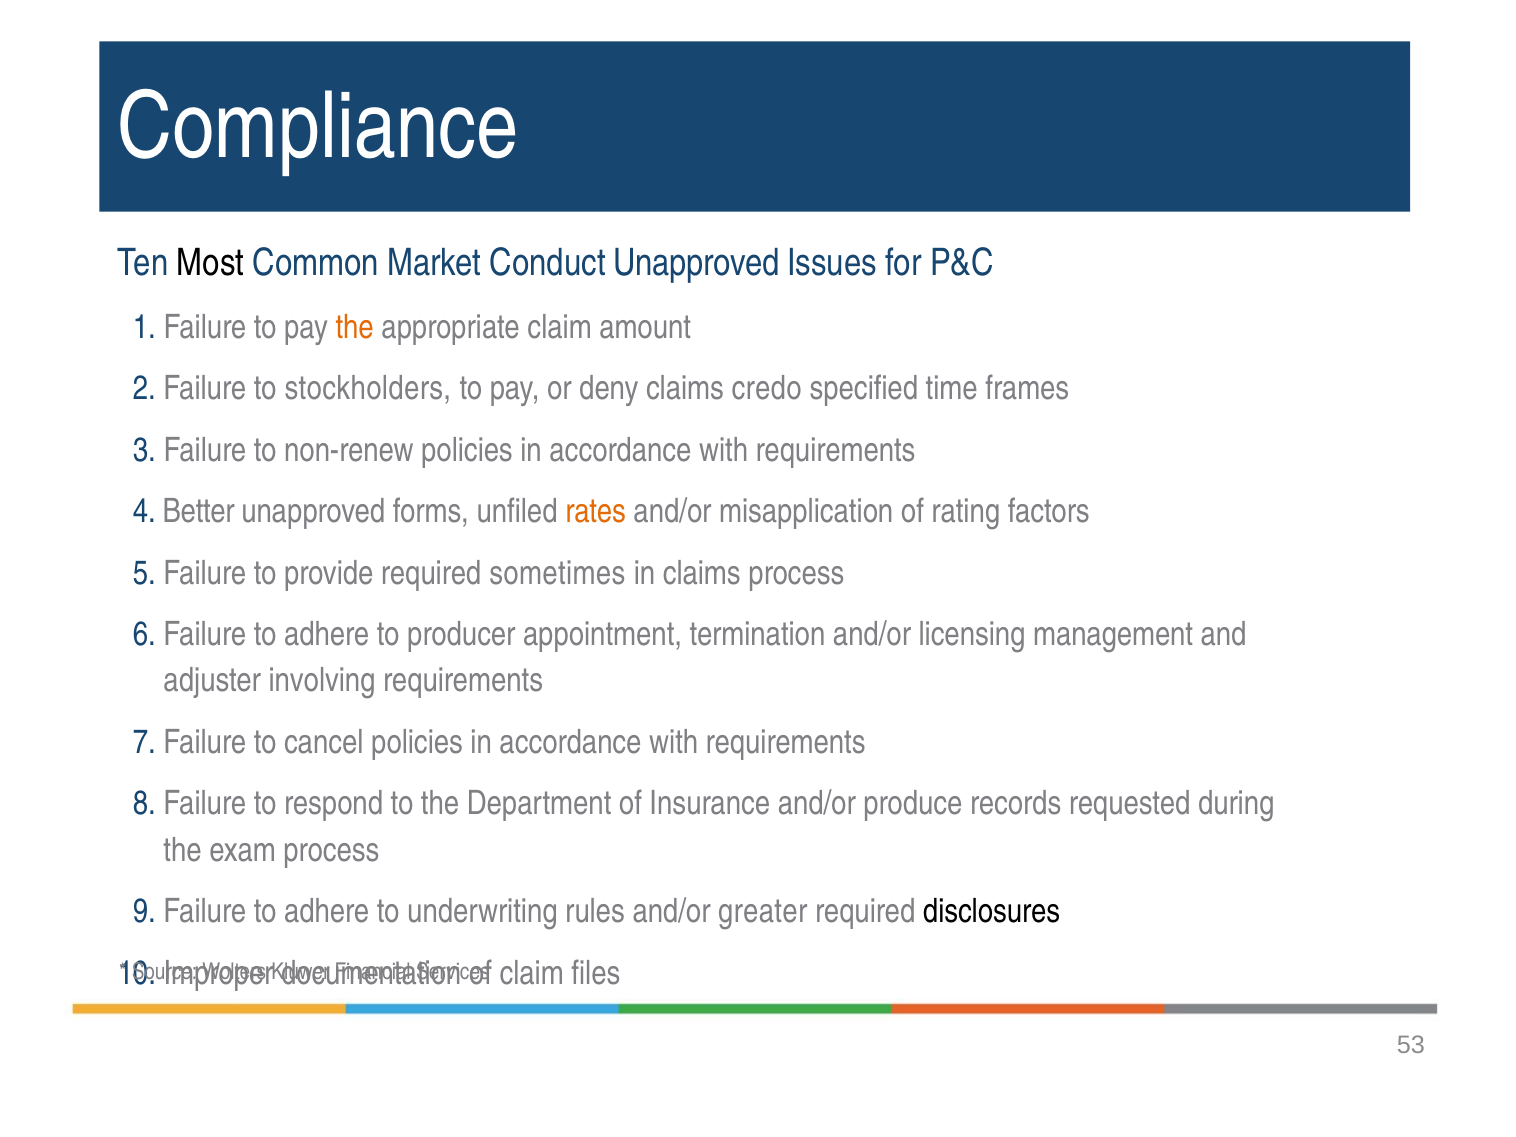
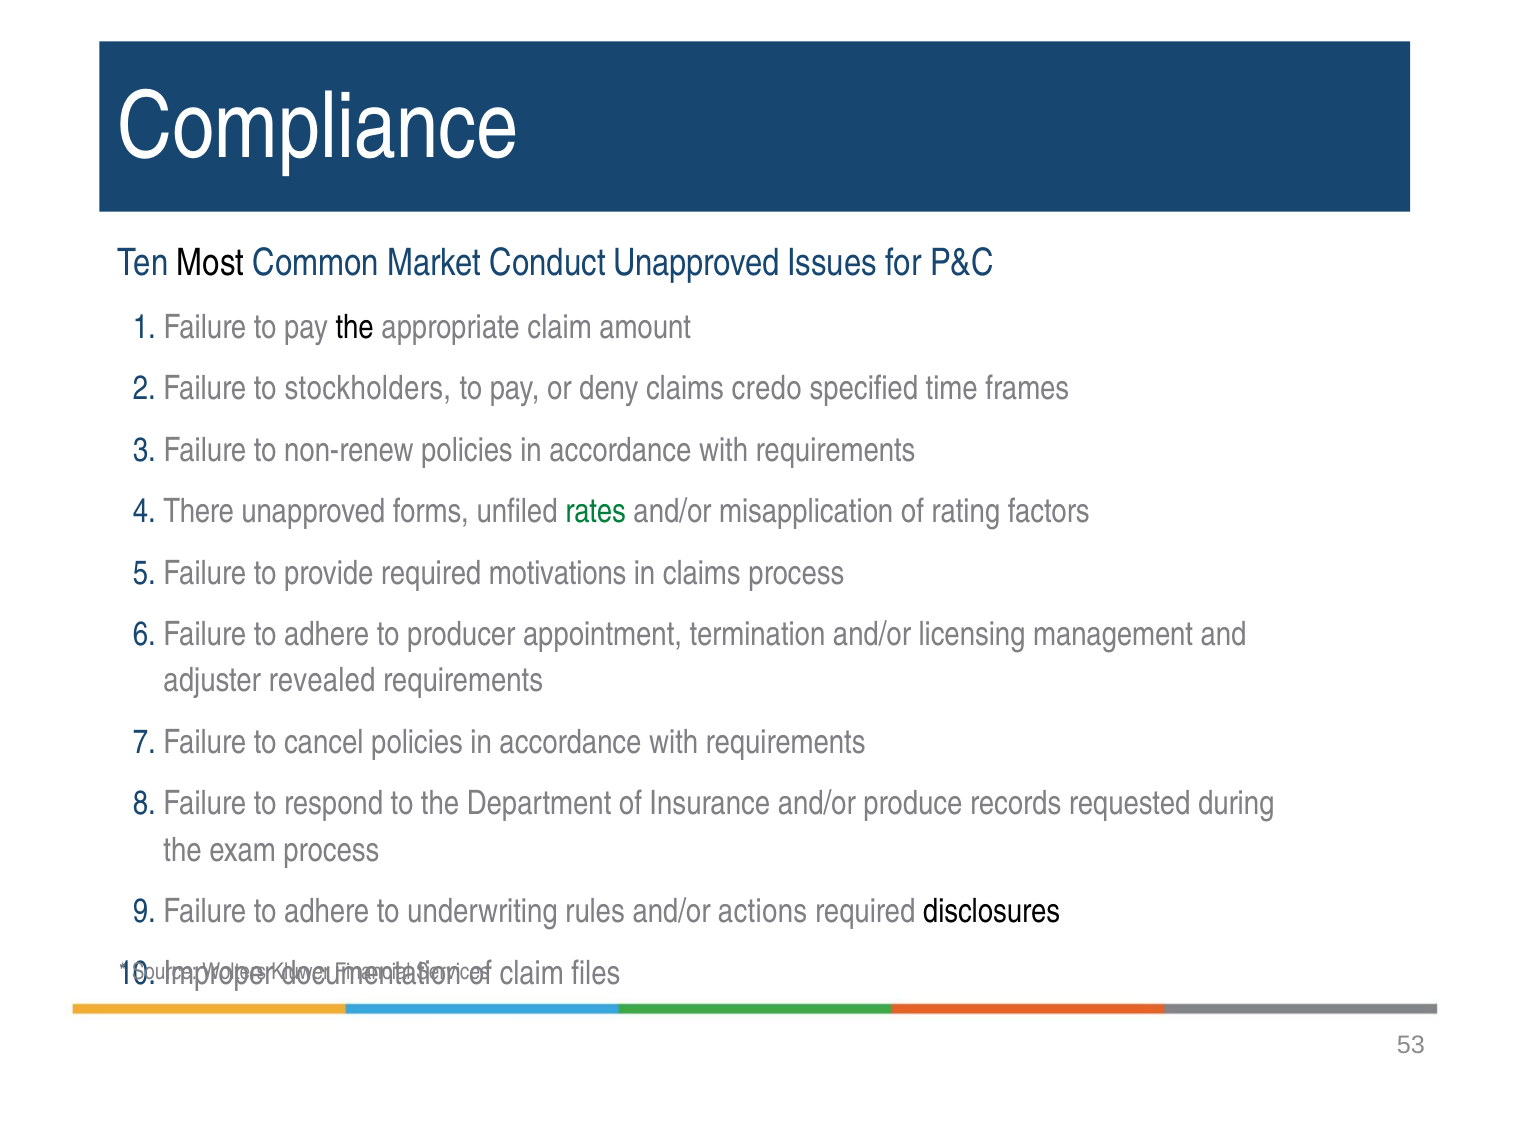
the at (355, 327) colour: orange -> black
Better: Better -> There
rates colour: orange -> green
sometimes: sometimes -> motivations
involving: involving -> revealed
greater: greater -> actions
